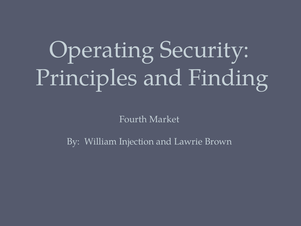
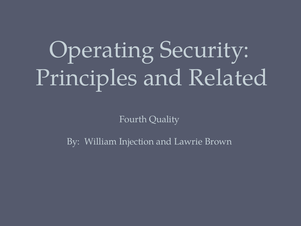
Finding: Finding -> Related
Market: Market -> Quality
